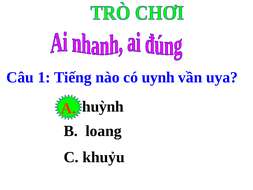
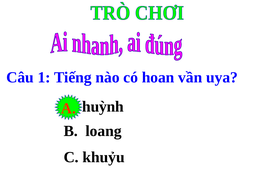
uynh: uynh -> hoan
